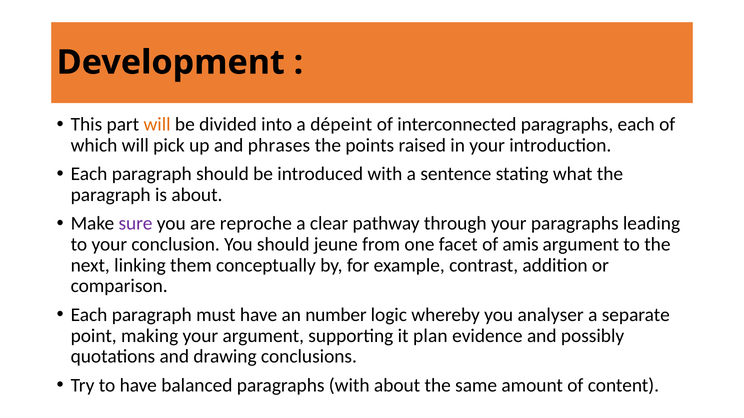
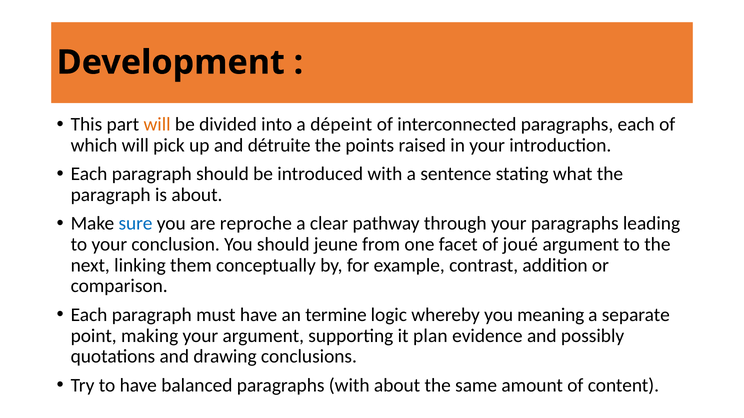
phrases: phrases -> détruite
sure colour: purple -> blue
amis: amis -> joué
number: number -> termine
analyser: analyser -> meaning
